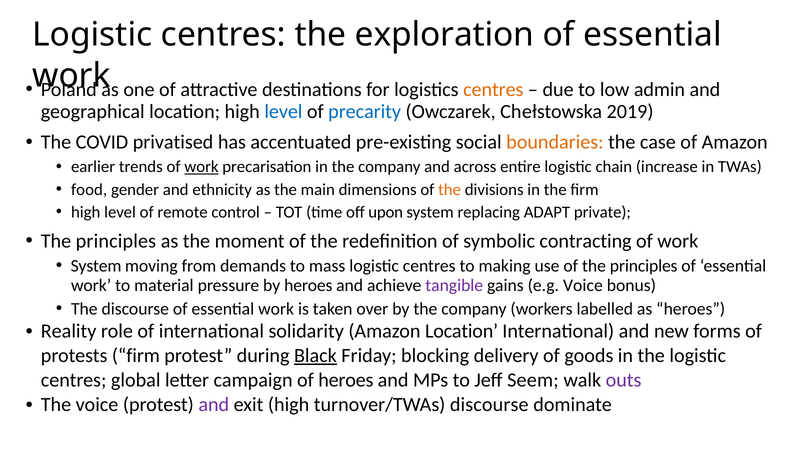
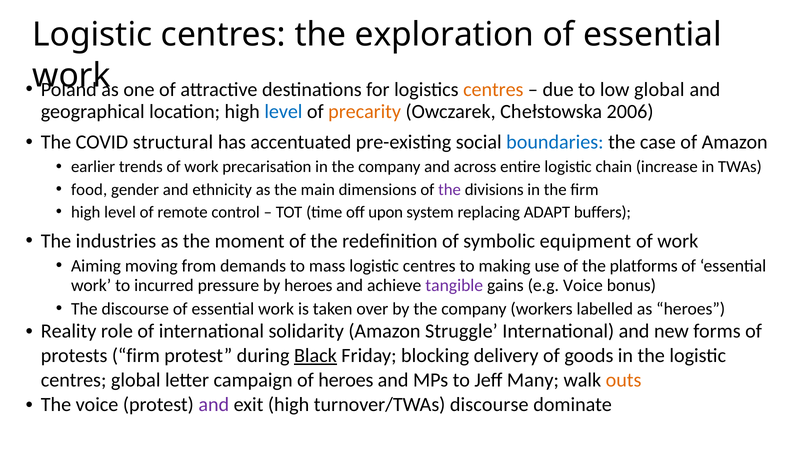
low admin: admin -> global
precarity colour: blue -> orange
2019: 2019 -> 2006
privatised: privatised -> structural
boundaries colour: orange -> blue
work at (201, 167) underline: present -> none
the at (450, 189) colour: orange -> purple
private: private -> buffers
principles at (116, 241): principles -> industries
contracting: contracting -> equipment
System at (96, 266): System -> Aiming
of the principles: principles -> platforms
material: material -> incurred
Amazon Location: Location -> Struggle
Seem: Seem -> Many
outs colour: purple -> orange
